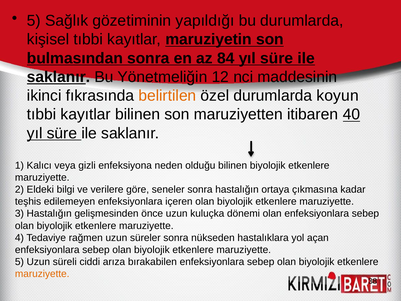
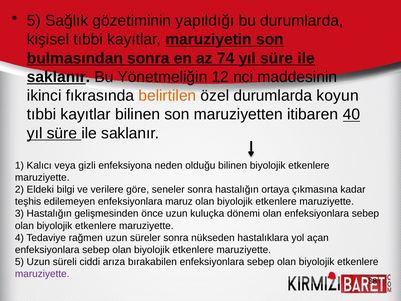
84: 84 -> 74
içeren: içeren -> maruz
maruziyette at (42, 274) colour: orange -> purple
